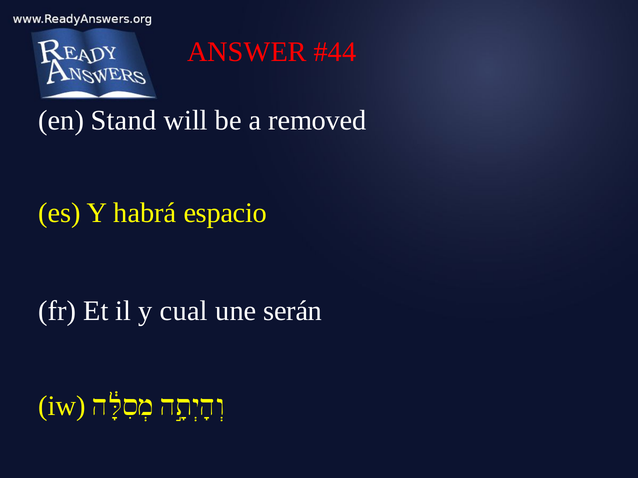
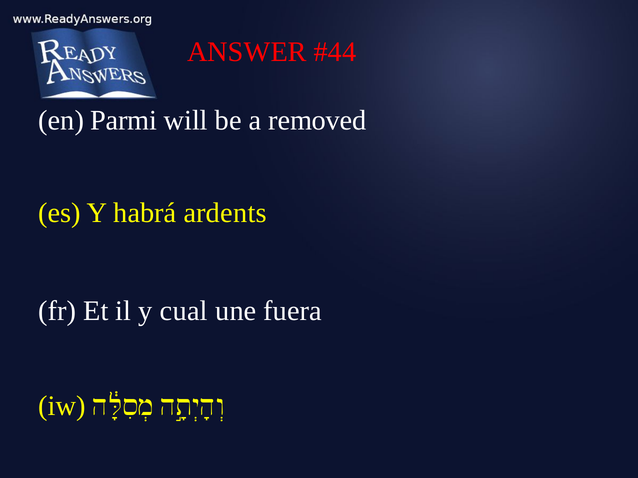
Stand: Stand -> Parmi
espacio: espacio -> ardents
serán: serán -> fuera
